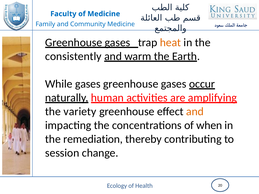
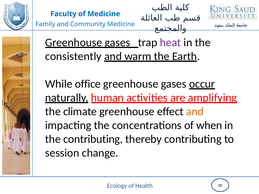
heat colour: orange -> purple
While gases: gases -> office
variety: variety -> climate
the remediation: remediation -> contributing
